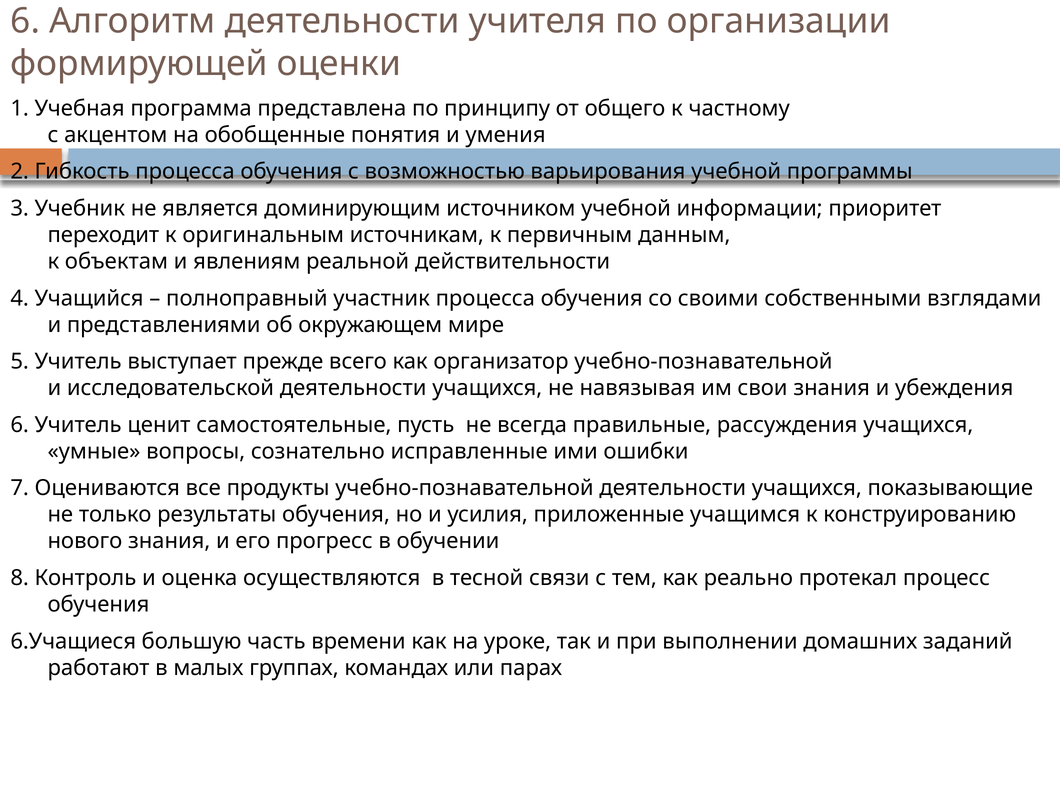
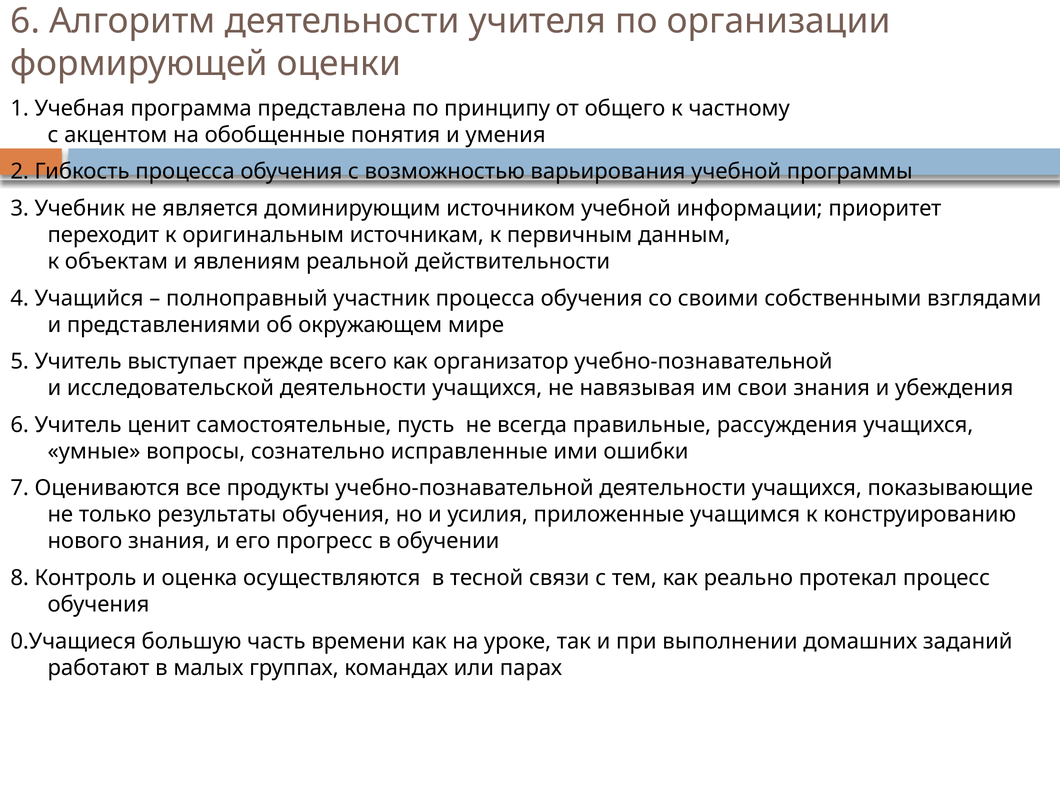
6.Учащиеся: 6.Учащиеся -> 0.Учащиеся
